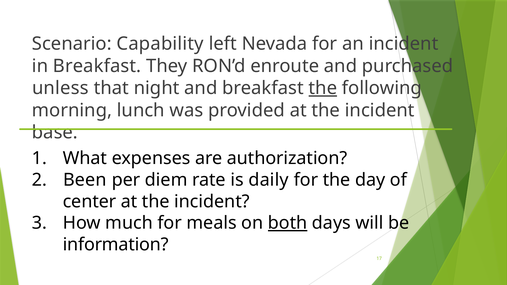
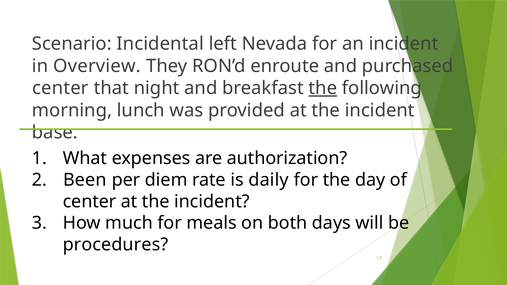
Capability: Capability -> Incidental
in Breakfast: Breakfast -> Overview
unless at (60, 88): unless -> center
both underline: present -> none
information: information -> procedures
